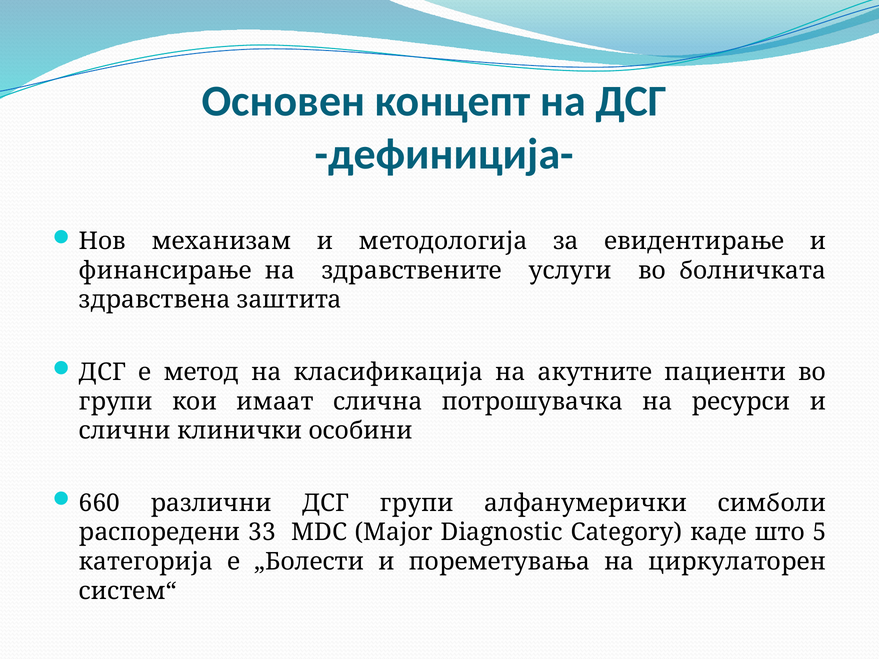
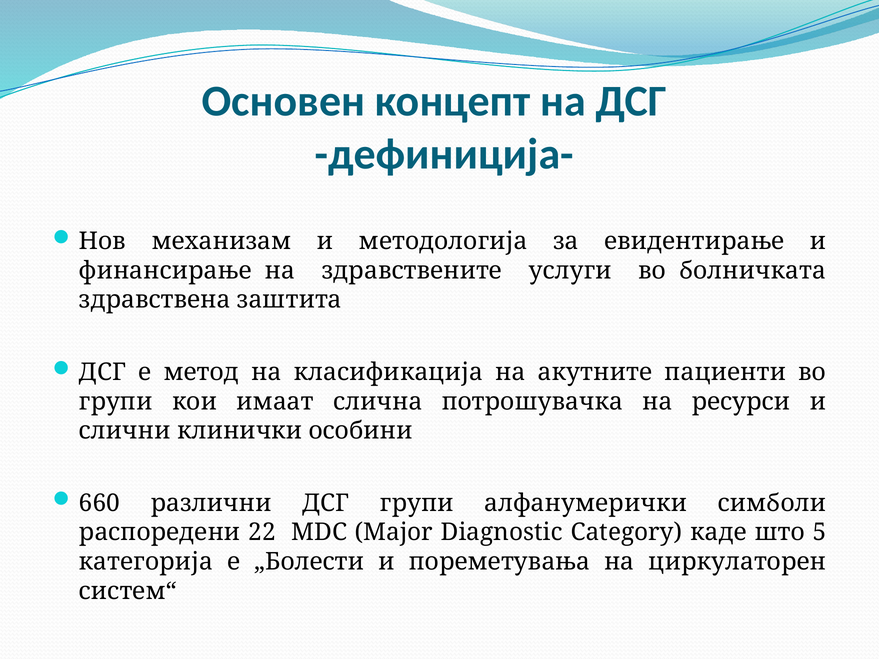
33: 33 -> 22
